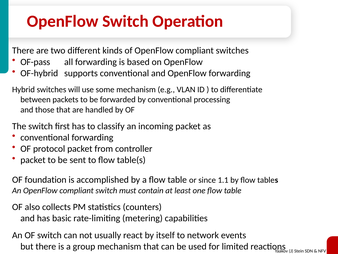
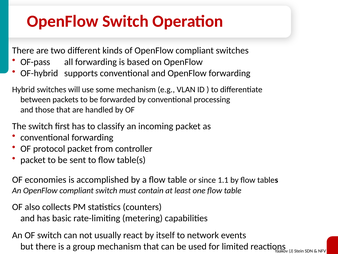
foundation: foundation -> economies
